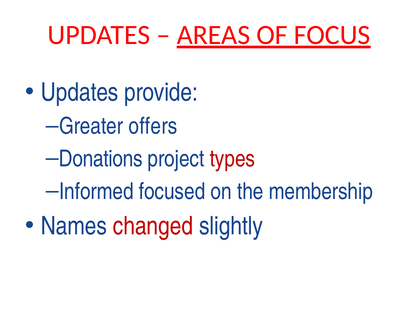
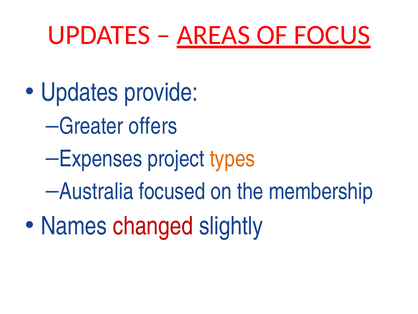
Donations: Donations -> Expenses
types colour: red -> orange
Informed: Informed -> Australia
